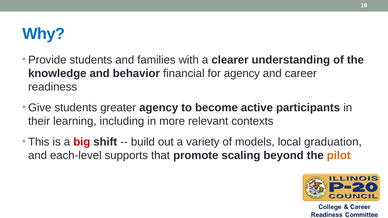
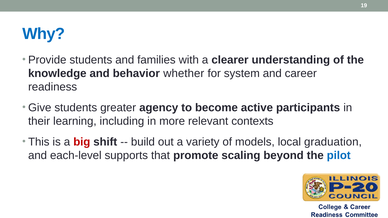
financial: financial -> whether
for agency: agency -> system
pilot colour: orange -> blue
